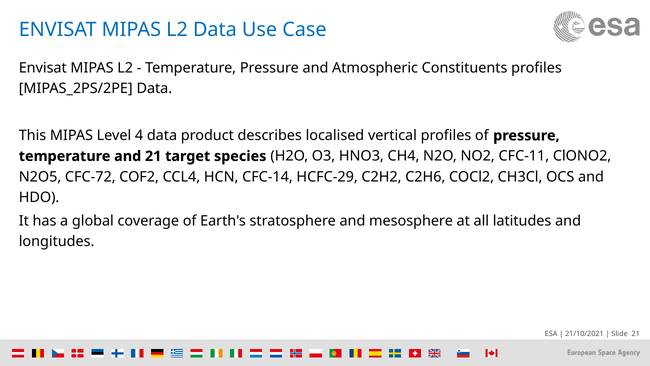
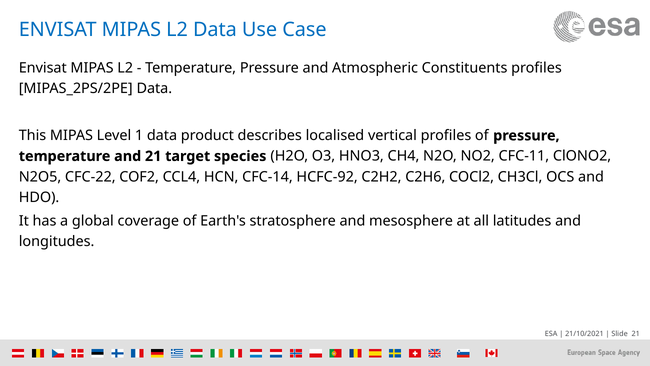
4: 4 -> 1
CFC-72: CFC-72 -> CFC-22
HCFC-29: HCFC-29 -> HCFC-92
